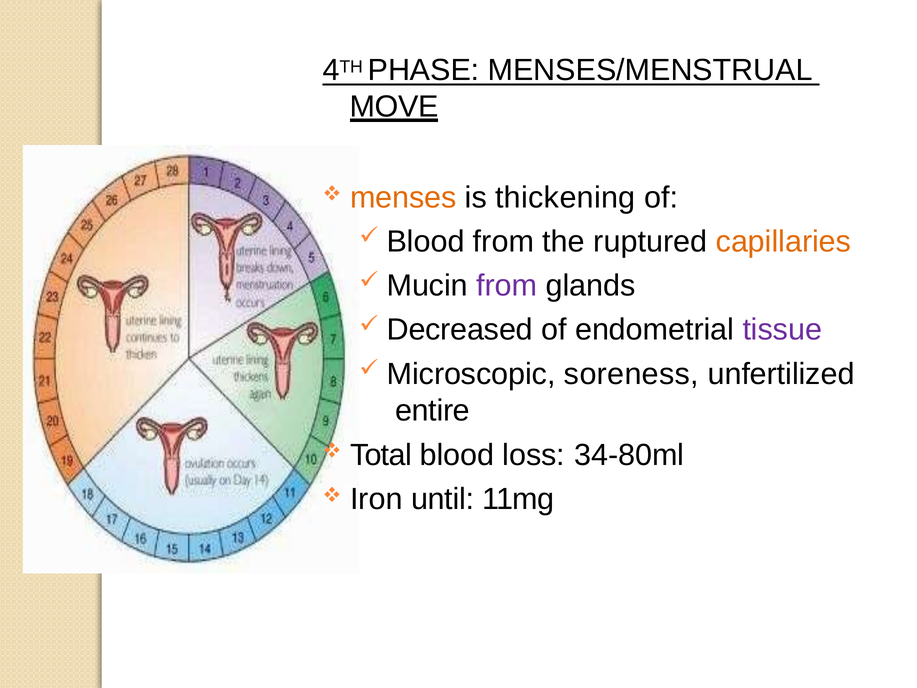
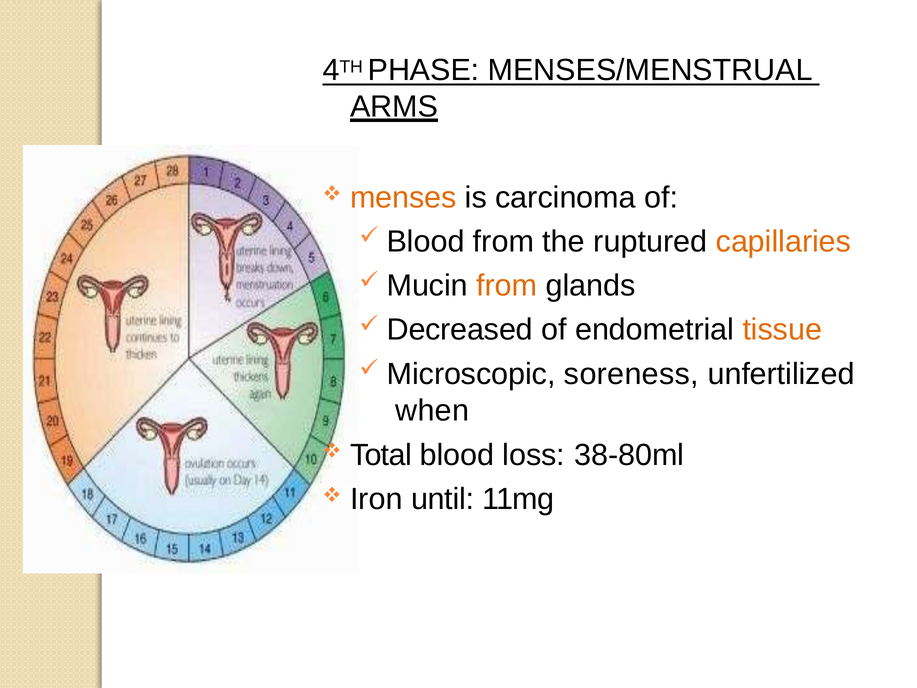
MOVE: MOVE -> ARMS
thickening: thickening -> carcinoma
from at (507, 286) colour: purple -> orange
tissue colour: purple -> orange
entire: entire -> when
34-80ml: 34-80ml -> 38-80ml
